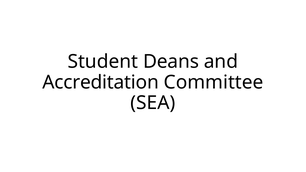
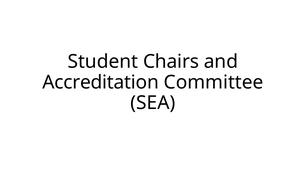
Deans: Deans -> Chairs
